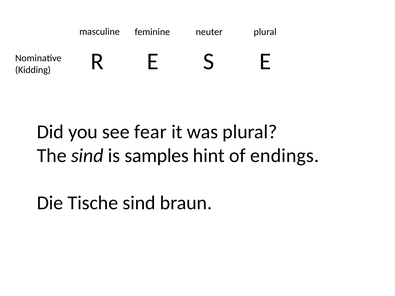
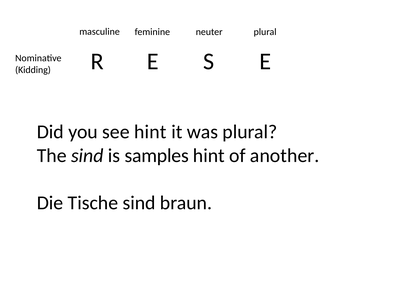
see fear: fear -> hint
endings: endings -> another
